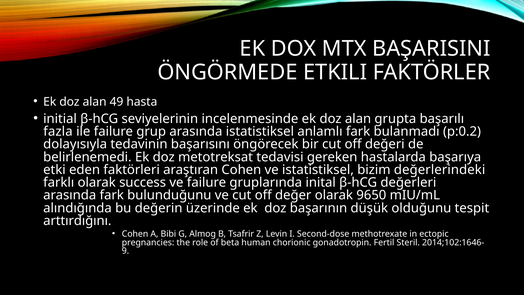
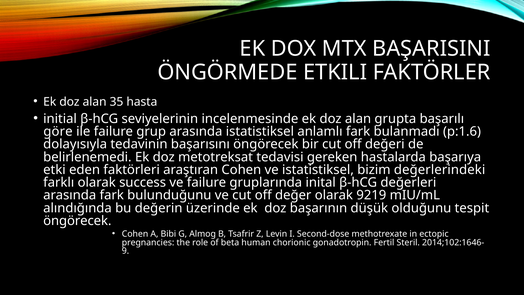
49: 49 -> 35
fazla: fazla -> göre
p:0.2: p:0.2 -> p:1.6
9650: 9650 -> 9219
arttırdığını at (77, 221): arttırdığını -> öngörecek
